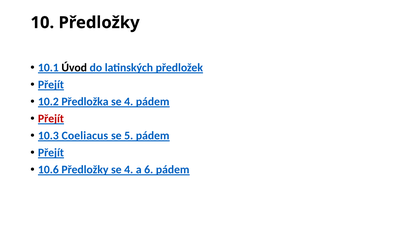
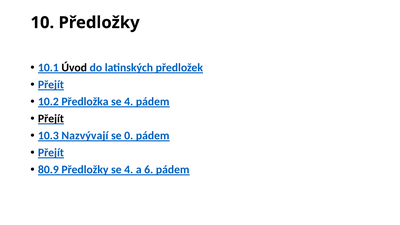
Přejít at (51, 119) colour: red -> black
Coeliacus: Coeliacus -> Nazvývají
5: 5 -> 0
10.6: 10.6 -> 80.9
